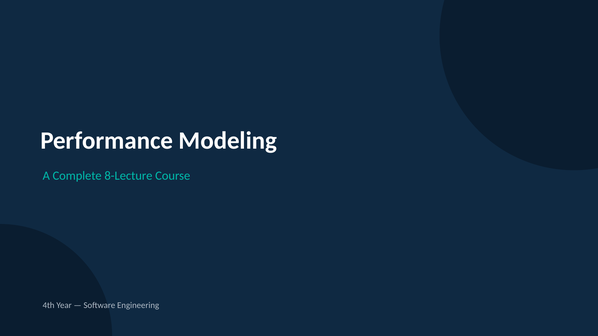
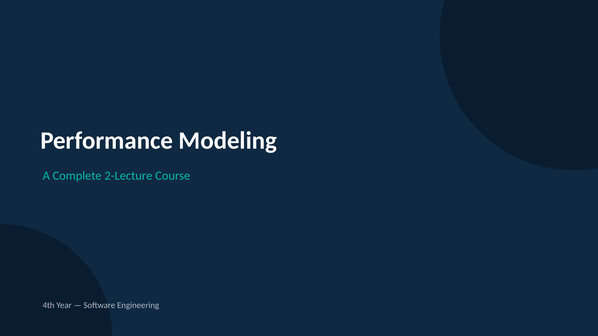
8-Lecture: 8-Lecture -> 2-Lecture
